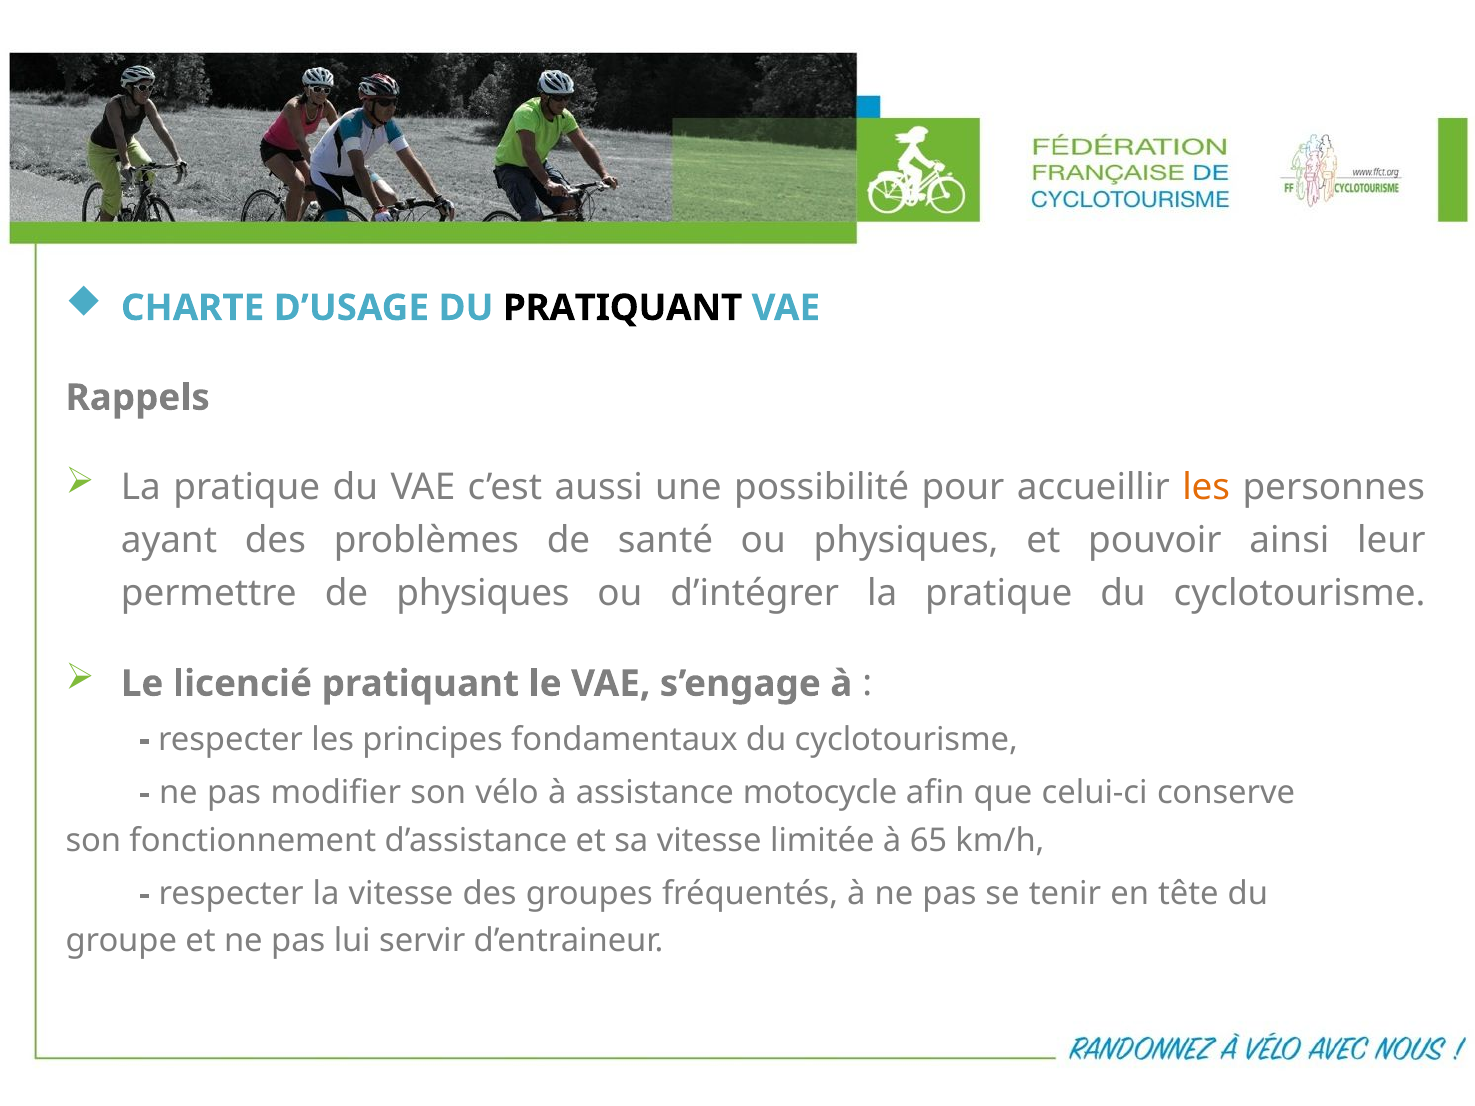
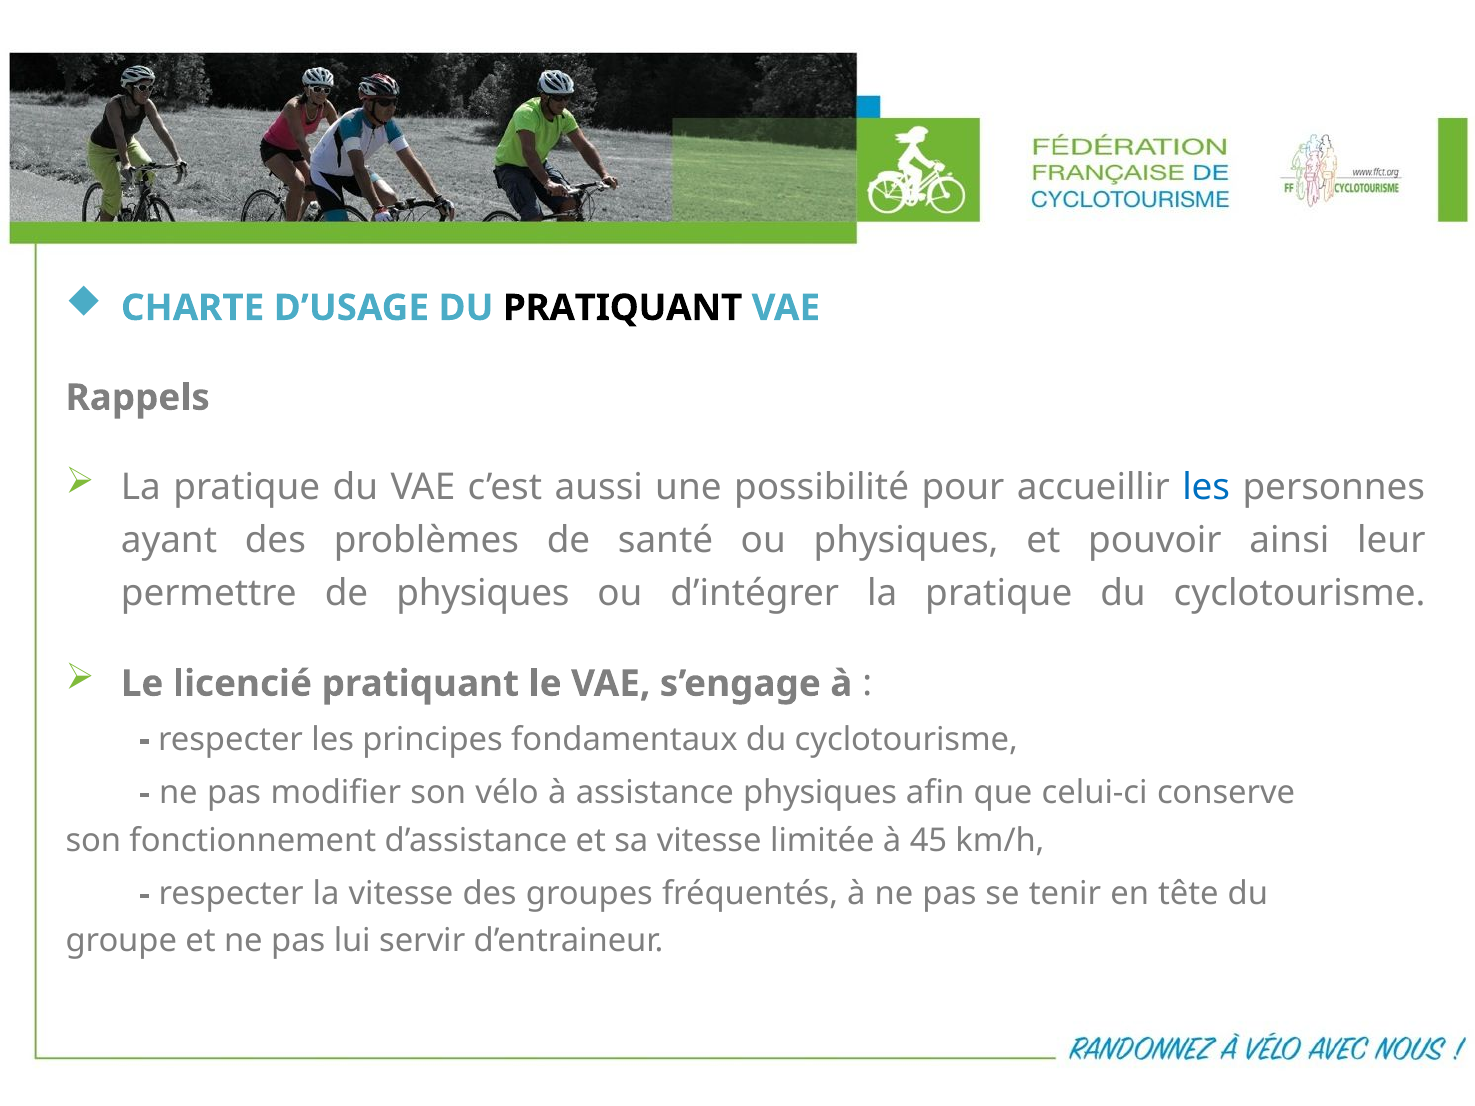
les at (1206, 488) colour: orange -> blue
assistance motocycle: motocycle -> physiques
65: 65 -> 45
